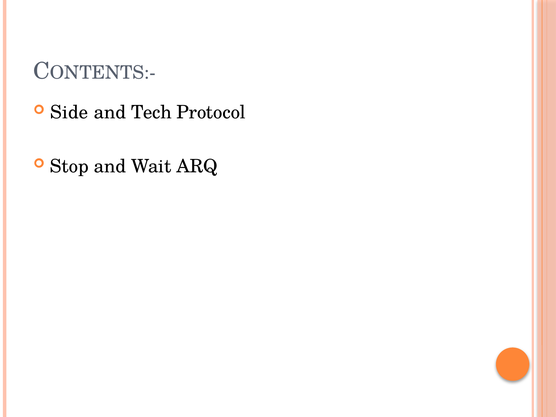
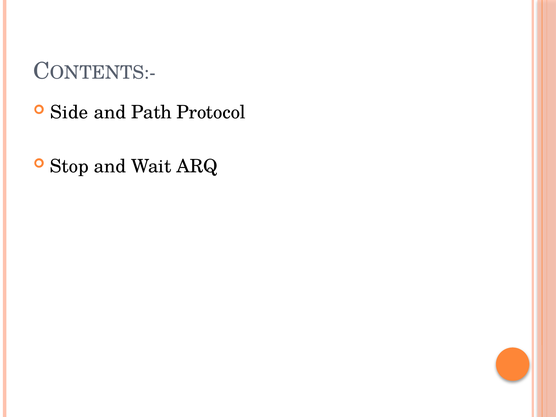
Tech: Tech -> Path
